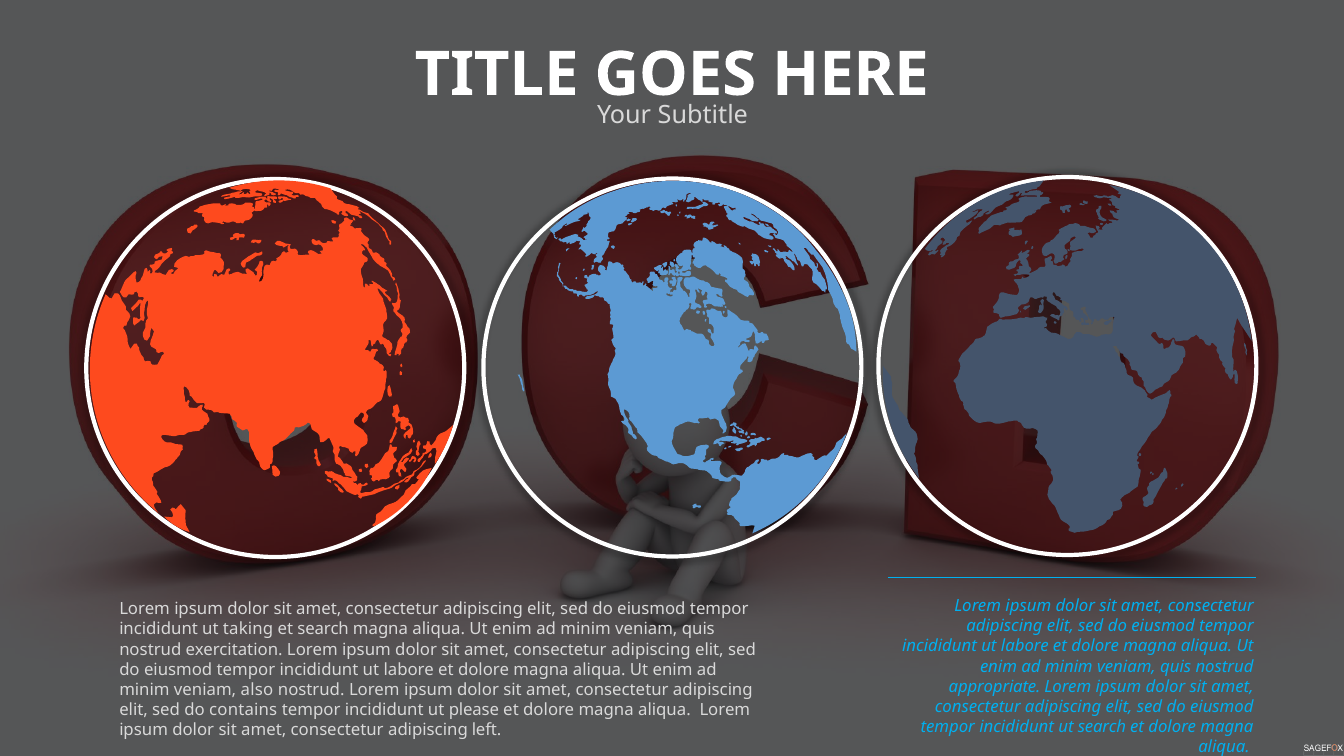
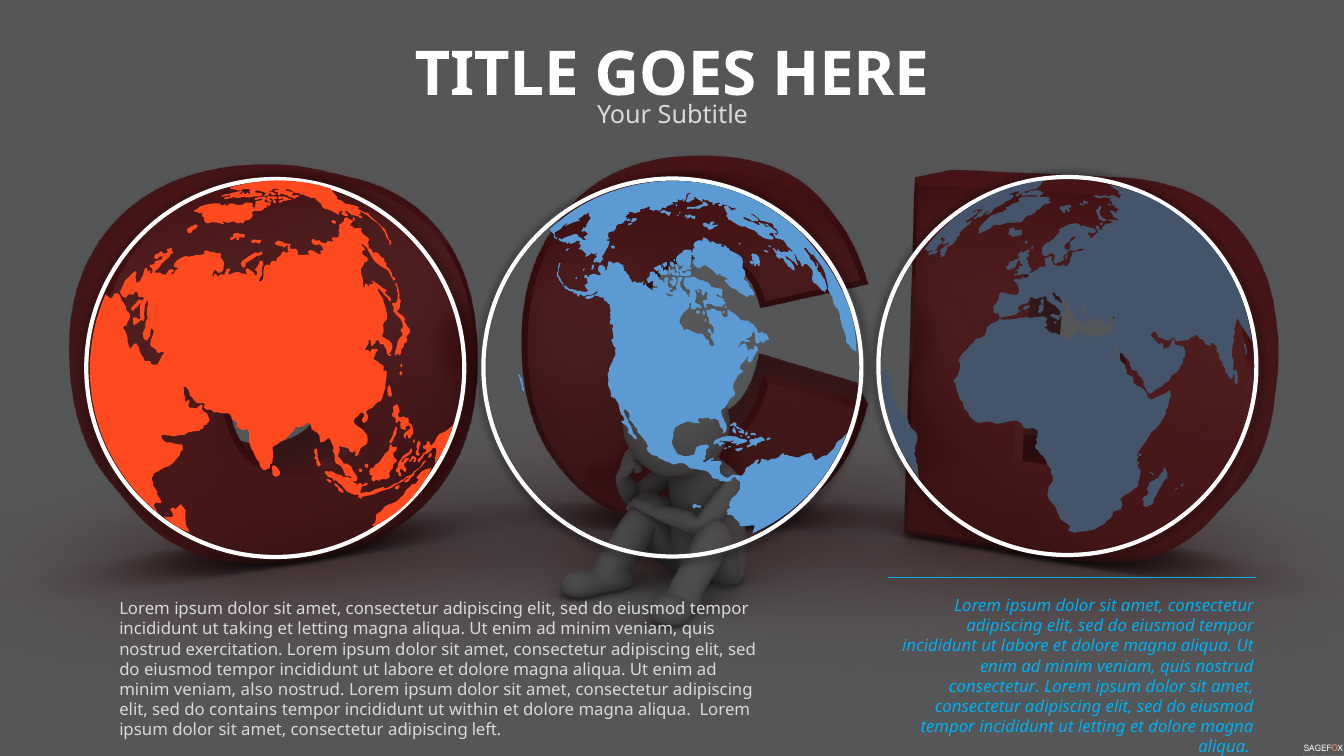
et search: search -> letting
appropriate at (995, 687): appropriate -> consectetur
please: please -> within
ut search: search -> letting
